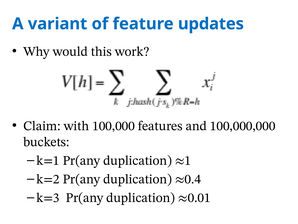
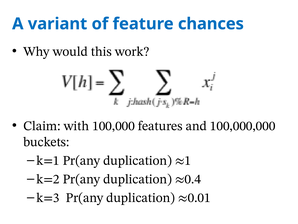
updates: updates -> chances
